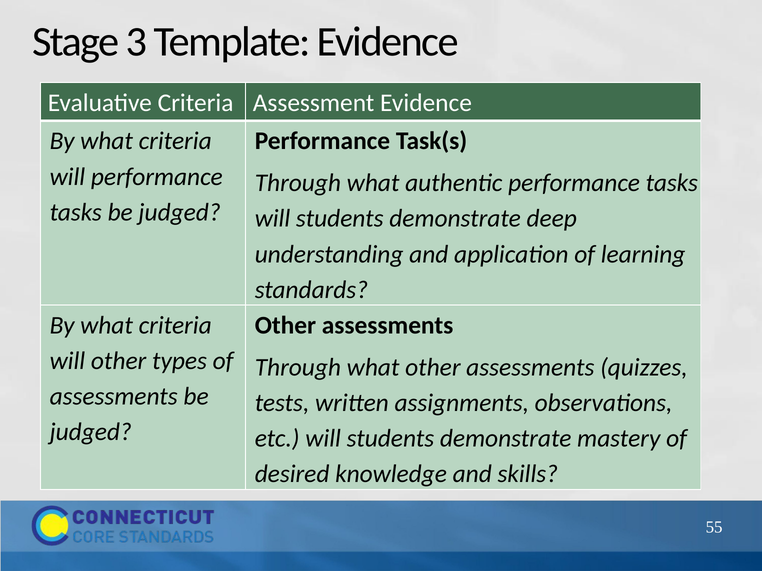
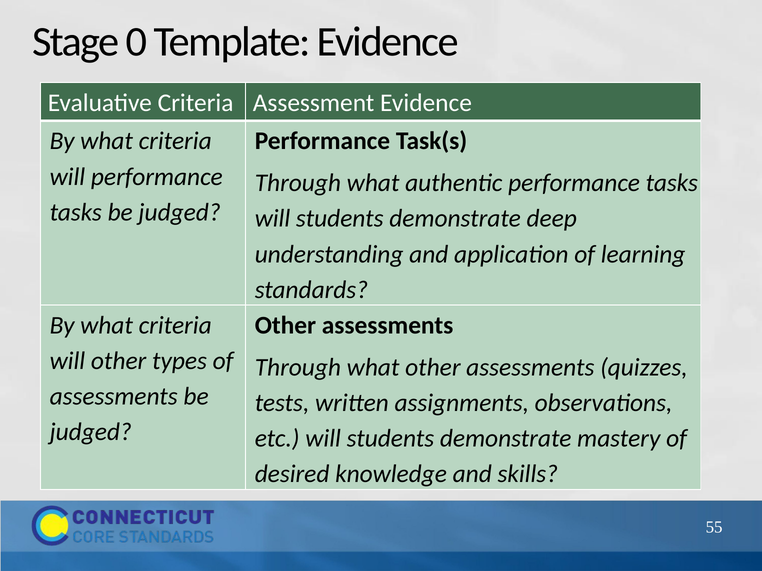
3: 3 -> 0
